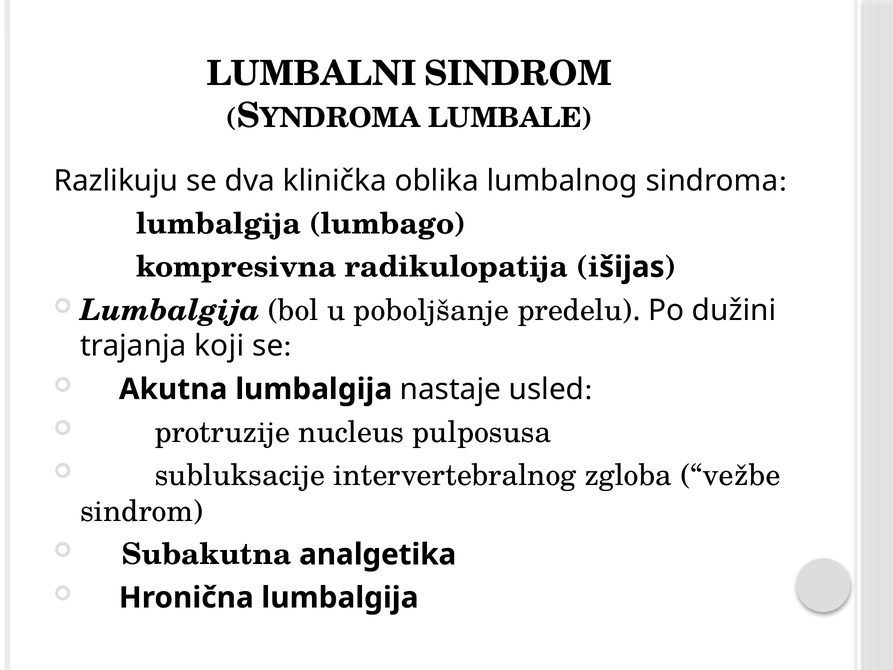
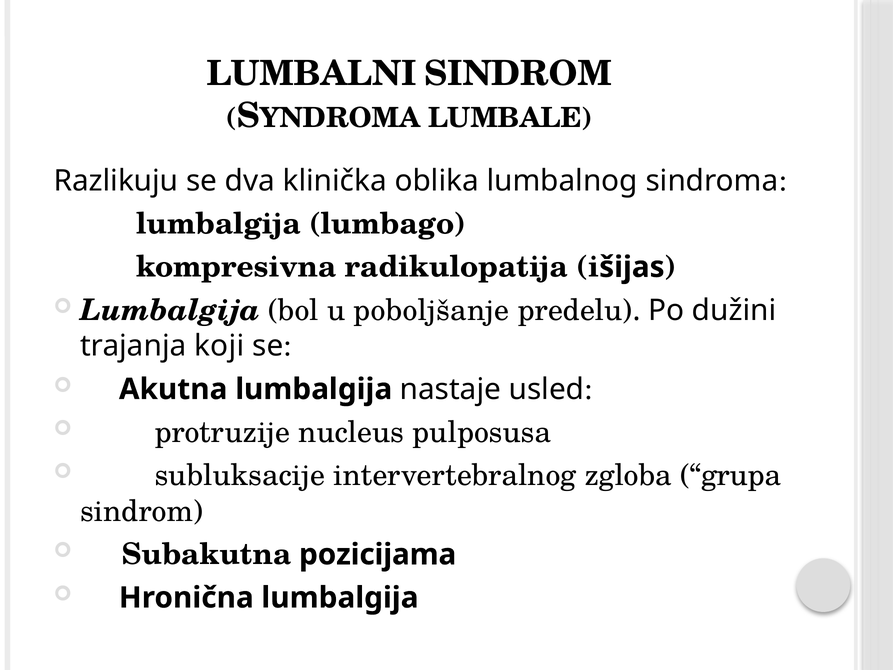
vežbe: vežbe -> grupa
analgetika: analgetika -> pozicijama
